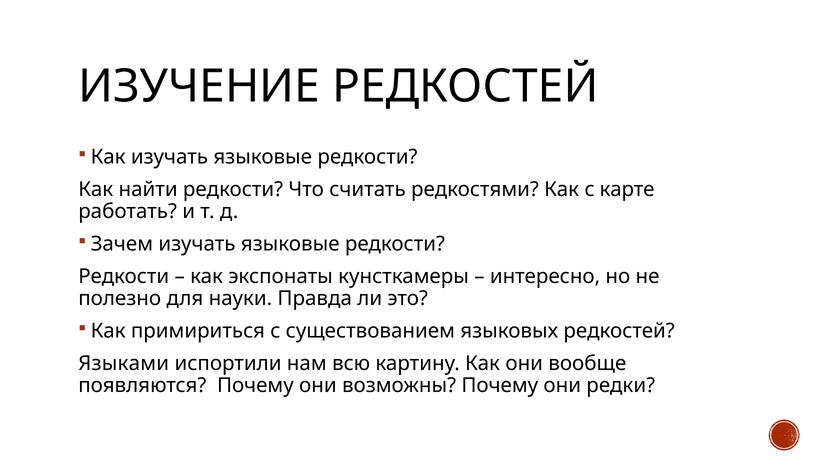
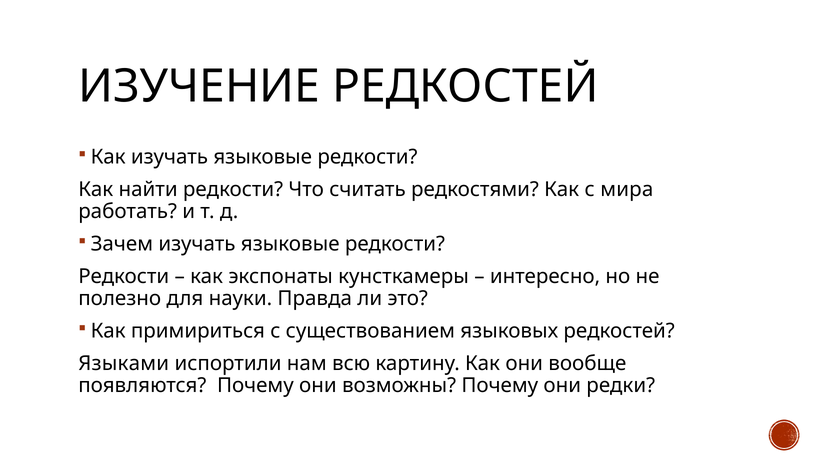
карте: карте -> мира
